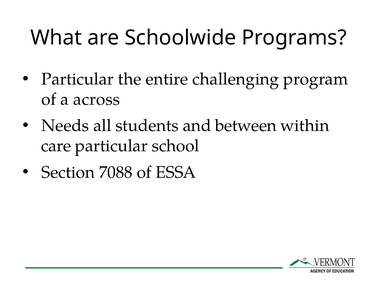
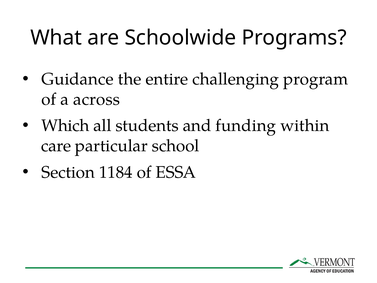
Particular at (78, 79): Particular -> Guidance
Needs: Needs -> Which
between: between -> funding
7088: 7088 -> 1184
